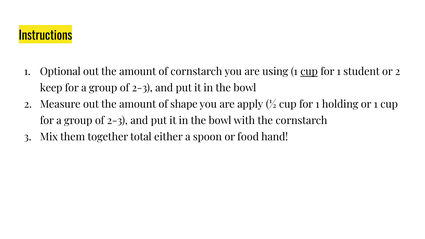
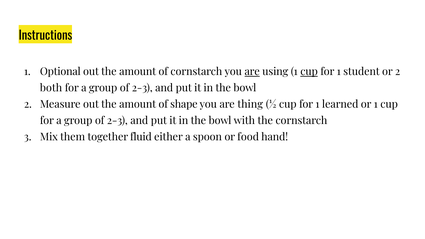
are at (252, 72) underline: none -> present
keep: keep -> both
apply: apply -> thing
holding: holding -> learned
total: total -> fluid
